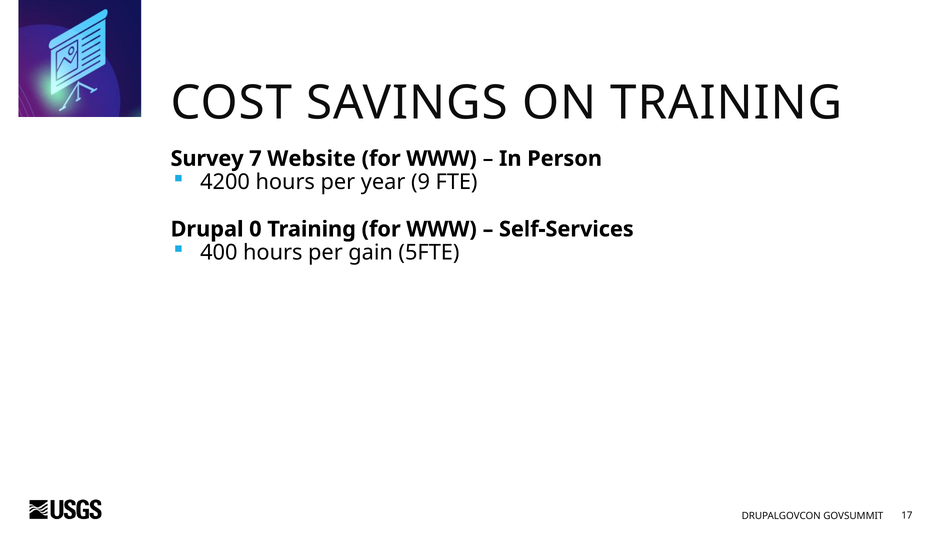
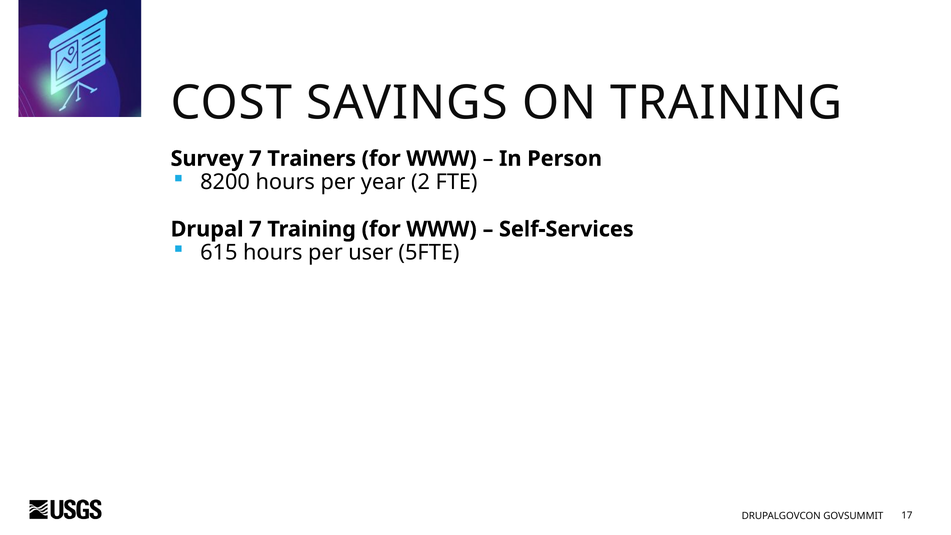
Website: Website -> Trainers
4200: 4200 -> 8200
9: 9 -> 2
Drupal 0: 0 -> 7
400: 400 -> 615
gain: gain -> user
